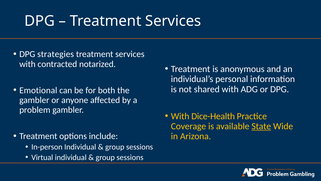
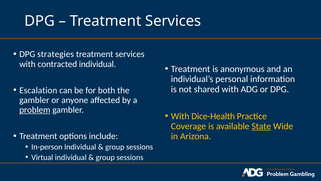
contracted notarized: notarized -> individual
Emotional: Emotional -> Escalation
problem underline: none -> present
